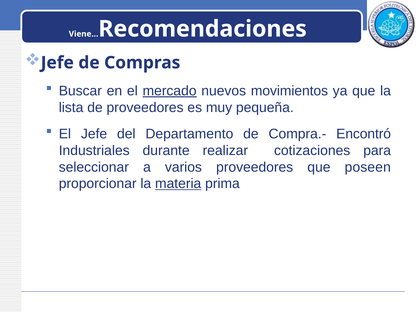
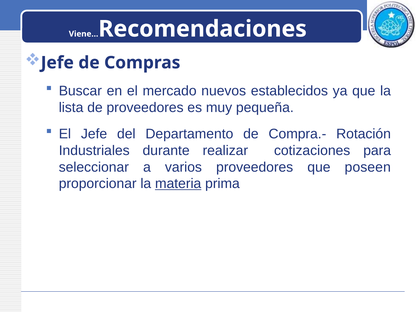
mercado underline: present -> none
movimientos: movimientos -> establecidos
Encontró: Encontró -> Rotación
